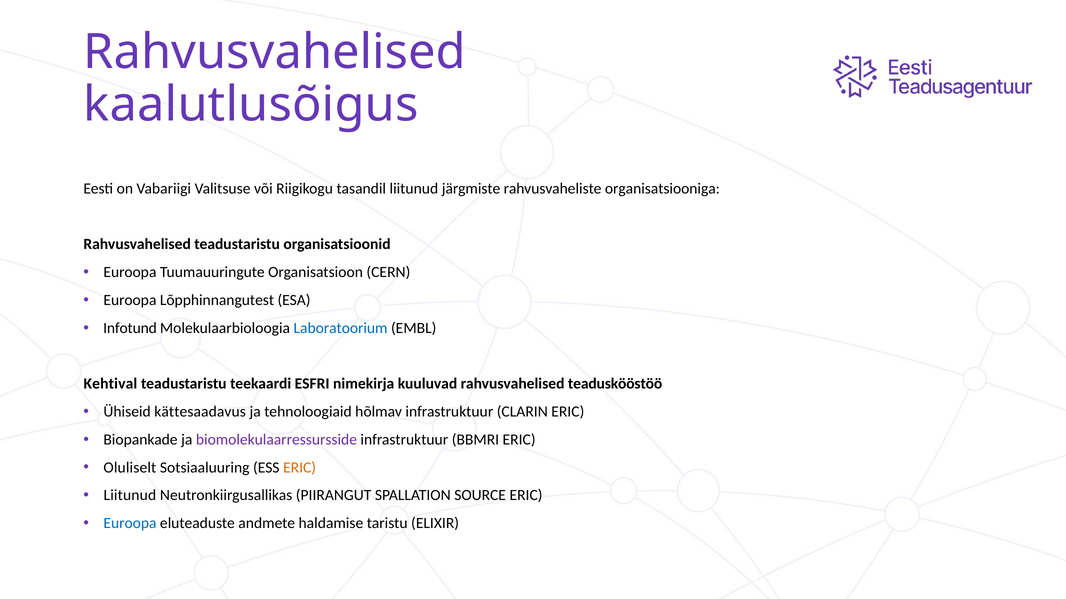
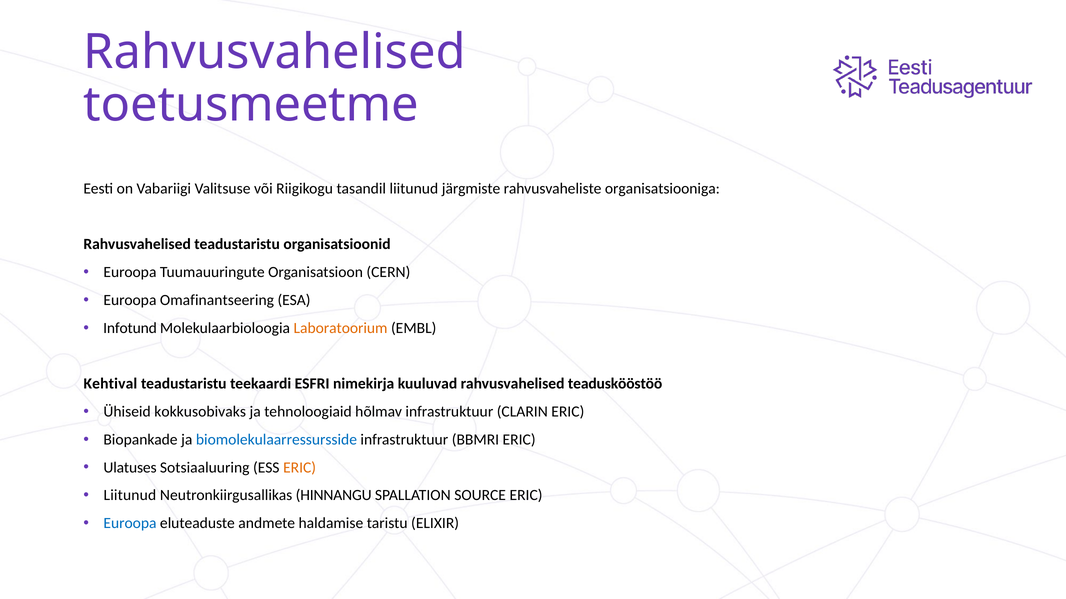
kaalutlusõigus: kaalutlusõigus -> toetusmeetme
Lõpphinnangutest: Lõpphinnangutest -> Omafinantseering
Laboratoorium colour: blue -> orange
kättesaadavus: kättesaadavus -> kokkusobivaks
biomolekulaarressursside colour: purple -> blue
Oluliselt: Oluliselt -> Ulatuses
PIIRANGUT: PIIRANGUT -> HINNANGU
